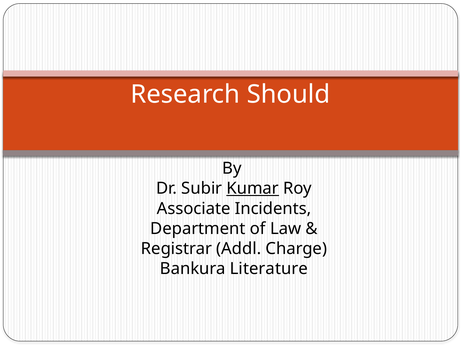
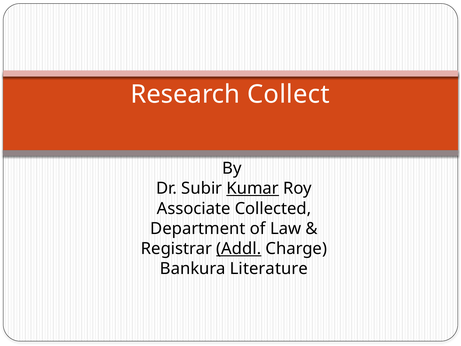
Should: Should -> Collect
Incidents: Incidents -> Collected
Addl underline: none -> present
